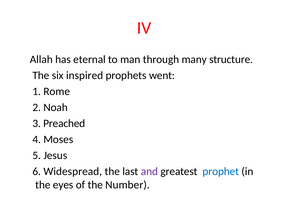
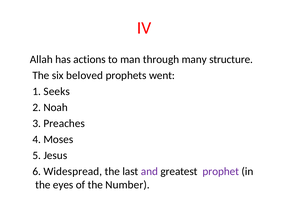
eternal: eternal -> actions
inspired: inspired -> beloved
Rome: Rome -> Seeks
Preached: Preached -> Preaches
prophet colour: blue -> purple
